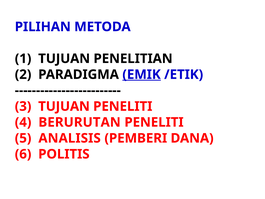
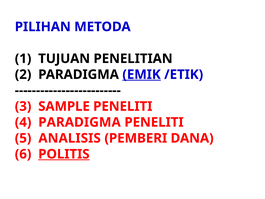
TUJUAN at (64, 106): TUJUAN -> SAMPLE
BERURUTAN at (80, 122): BERURUTAN -> PARADIGMA
POLITIS underline: none -> present
